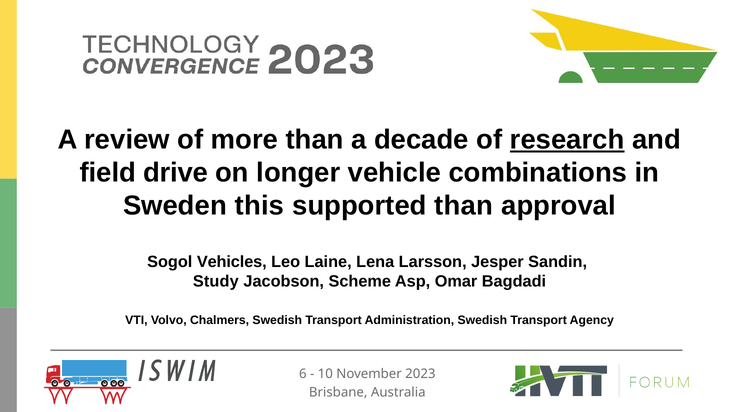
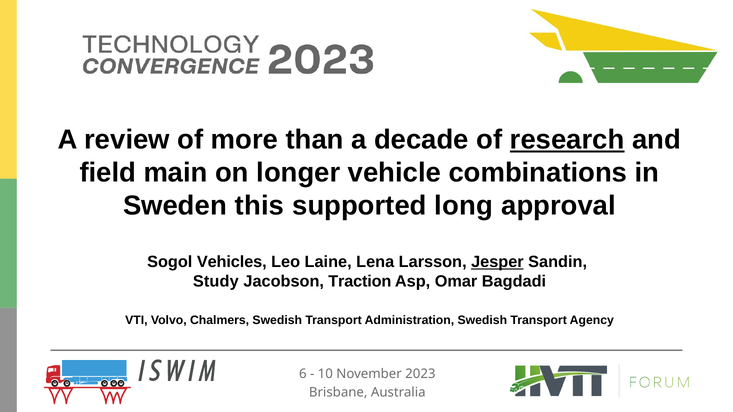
drive: drive -> main
supported than: than -> long
Jesper underline: none -> present
Scheme: Scheme -> Traction
